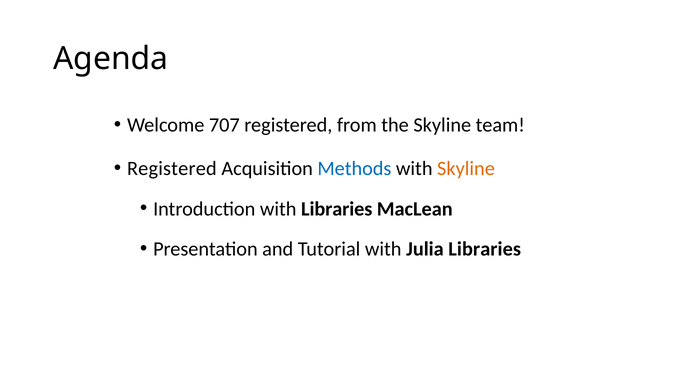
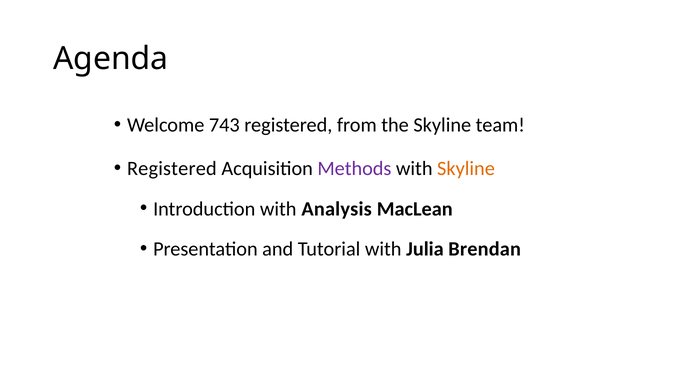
707: 707 -> 743
Methods colour: blue -> purple
with Libraries: Libraries -> Analysis
Julia Libraries: Libraries -> Brendan
